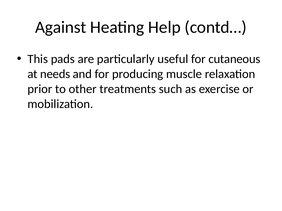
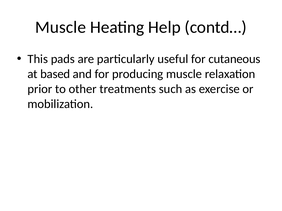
Against at (61, 27): Against -> Muscle
needs: needs -> based
